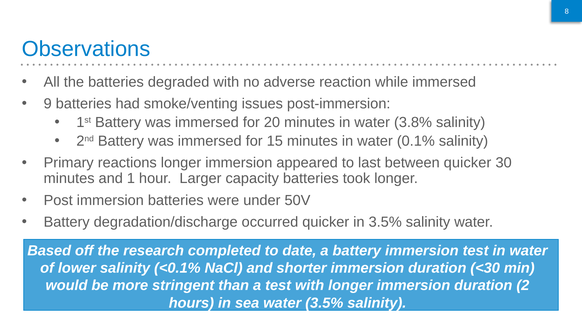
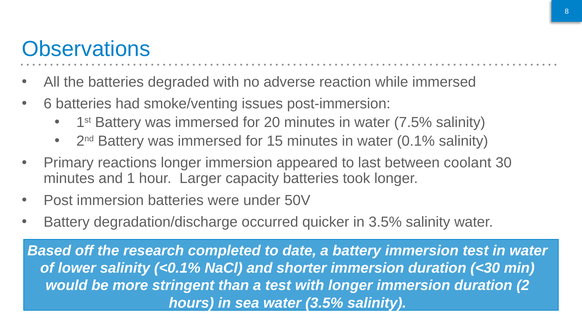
9: 9 -> 6
3.8%: 3.8% -> 7.5%
between quicker: quicker -> coolant
